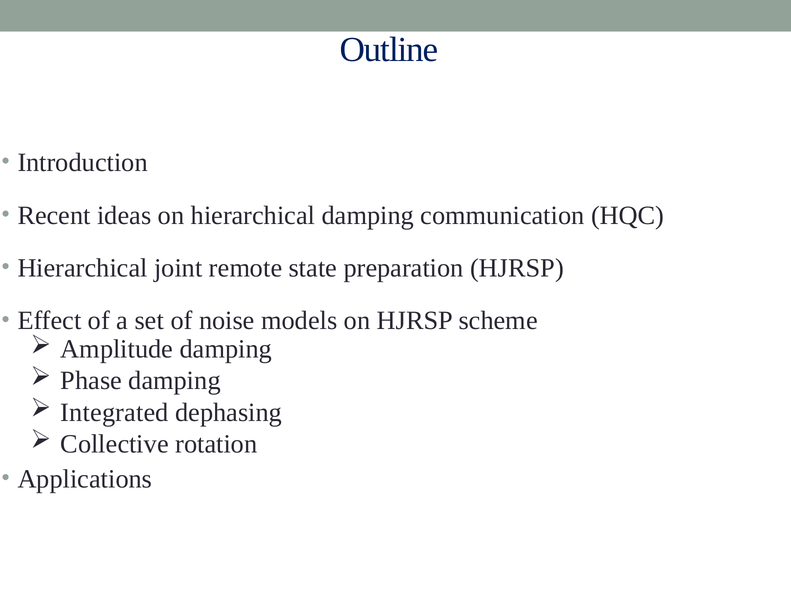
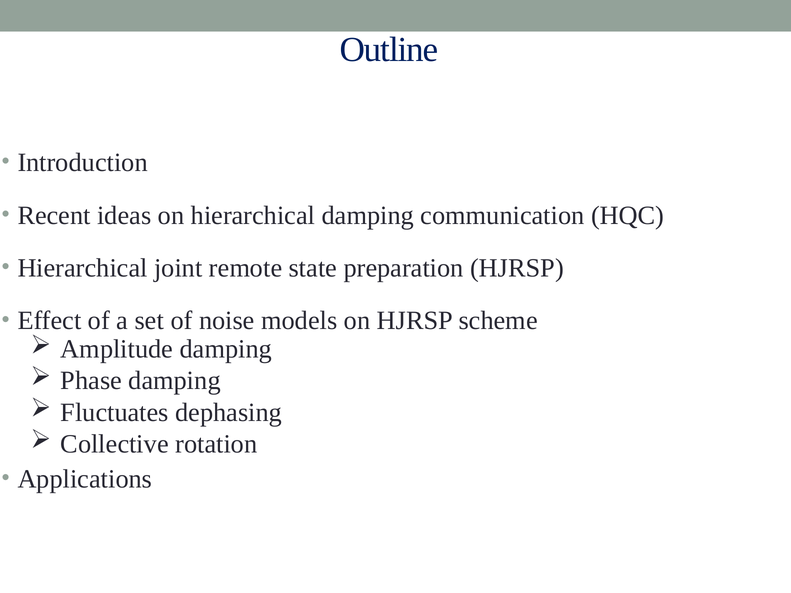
Integrated: Integrated -> Fluctuates
